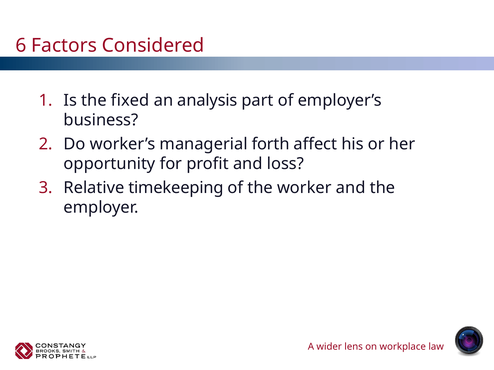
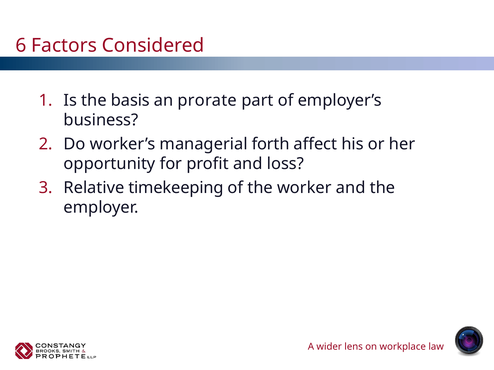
fixed: fixed -> basis
analysis: analysis -> prorate
